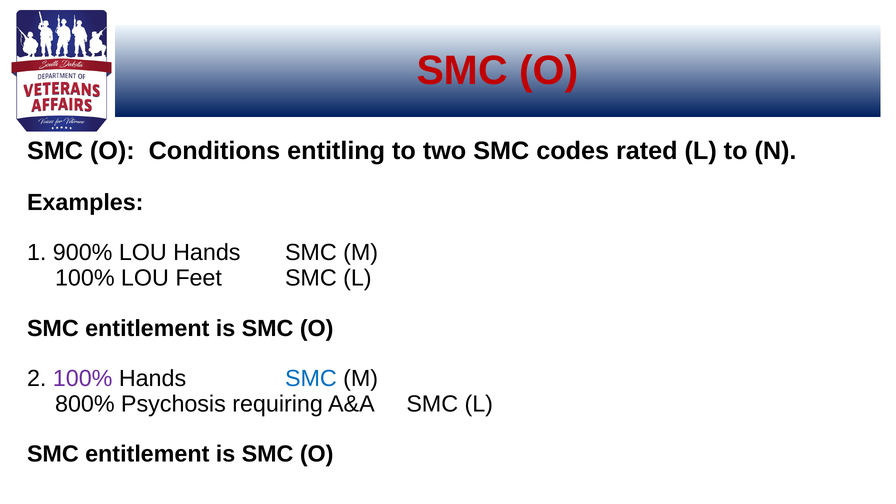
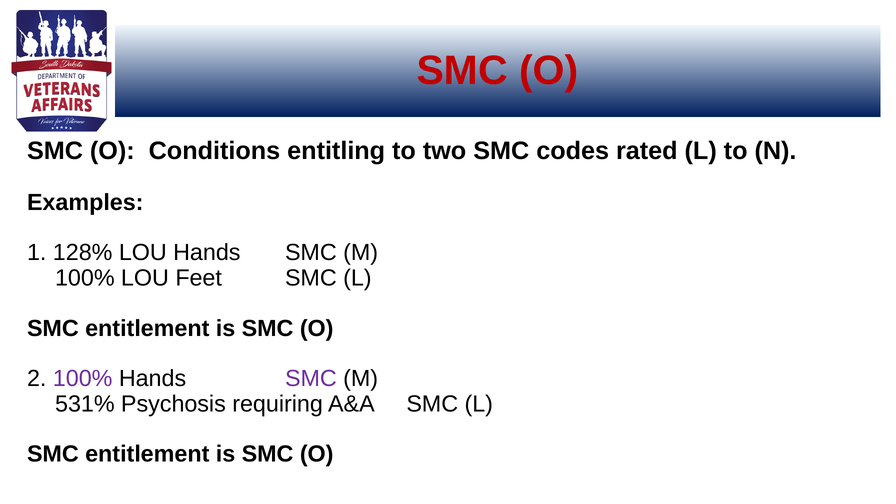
900%: 900% -> 128%
SMC at (311, 379) colour: blue -> purple
800%: 800% -> 531%
